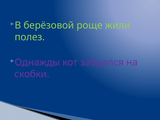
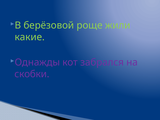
полез: полез -> какие
